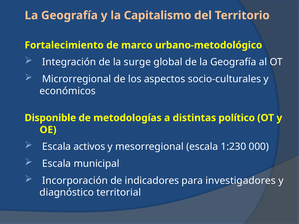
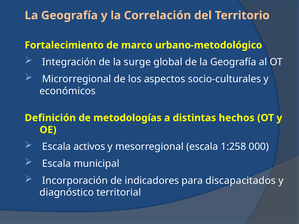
Capitalismo: Capitalismo -> Correlación
Disponible: Disponible -> Definición
político: político -> hechos
1:230: 1:230 -> 1:258
investigadores: investigadores -> discapacitados
